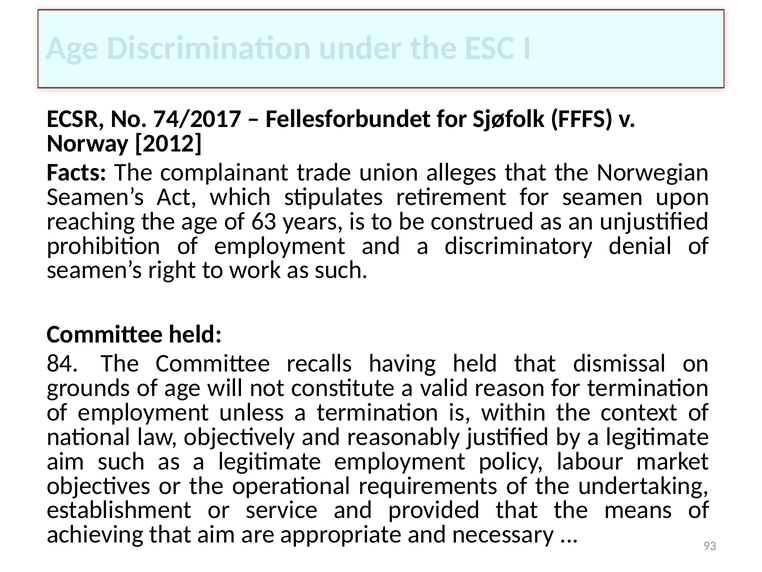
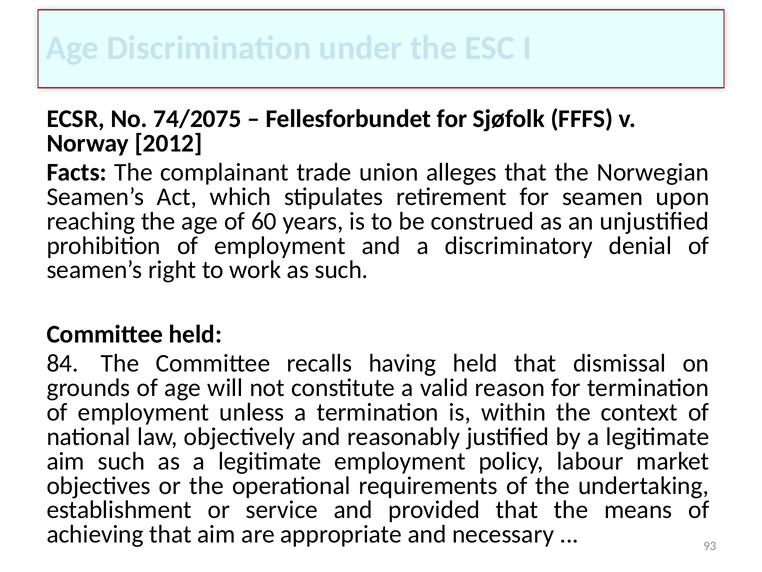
74/2017: 74/2017 -> 74/2075
63: 63 -> 60
